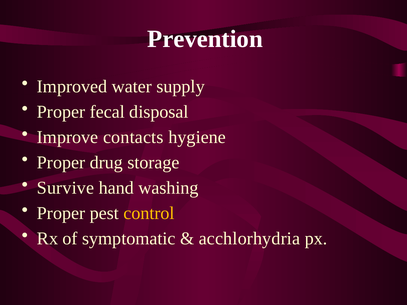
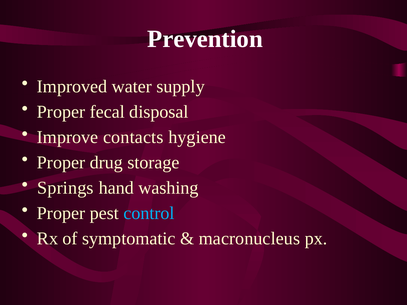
Survive: Survive -> Springs
control colour: yellow -> light blue
acchlorhydria: acchlorhydria -> macronucleus
